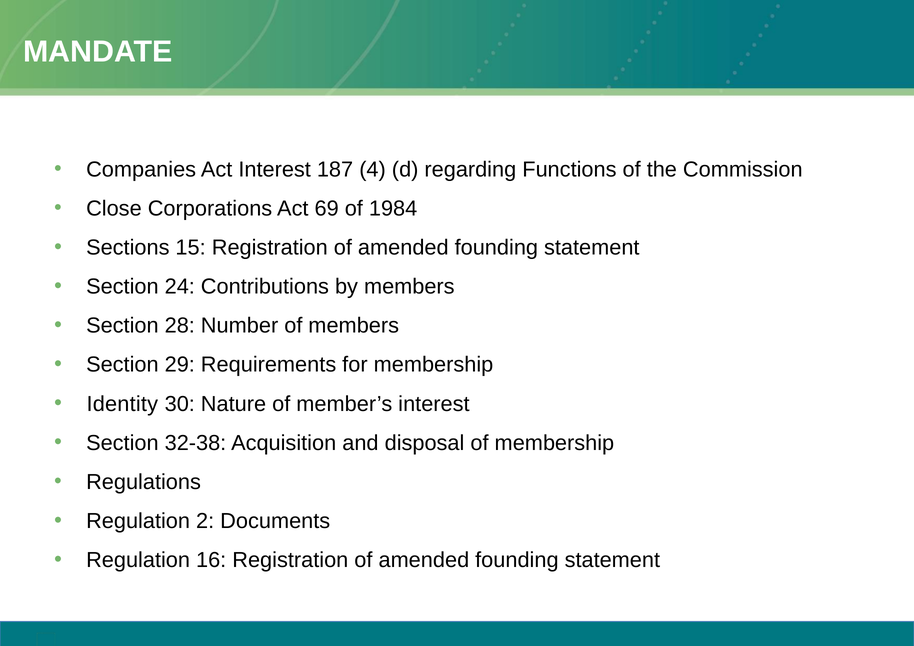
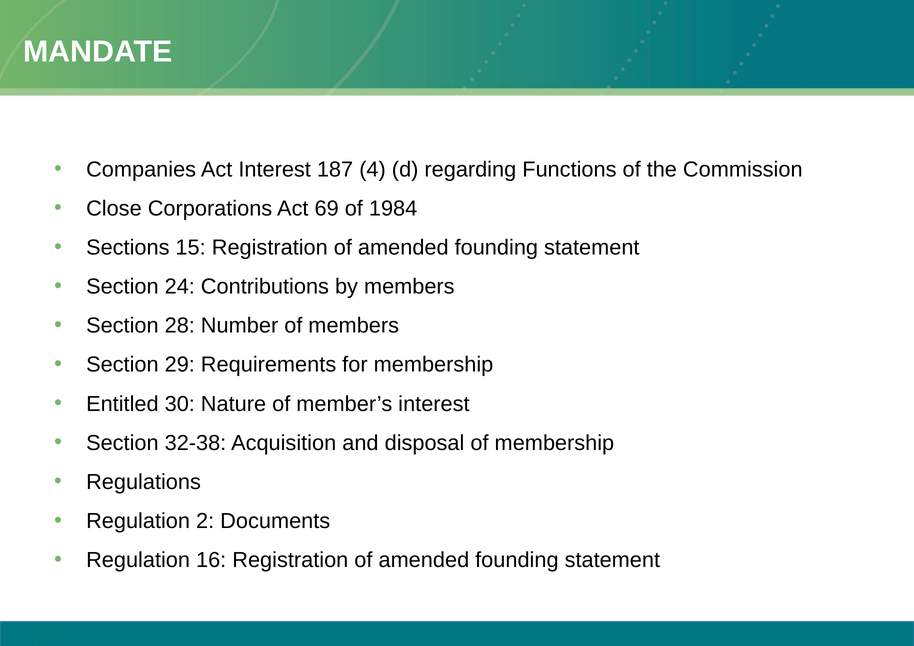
Identity: Identity -> Entitled
